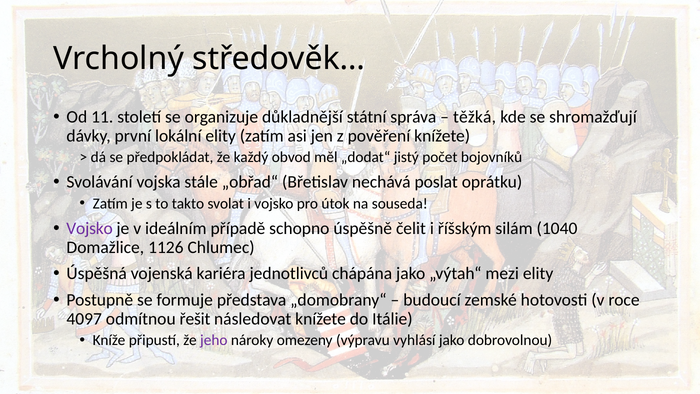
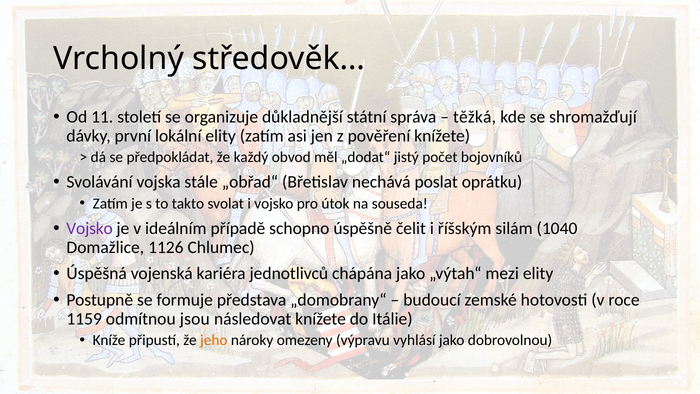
4097: 4097 -> 1159
řešit: řešit -> jsou
jeho colour: purple -> orange
